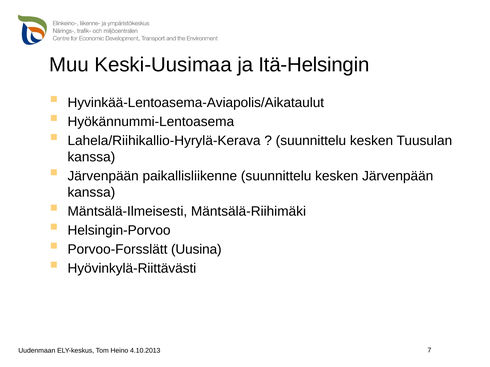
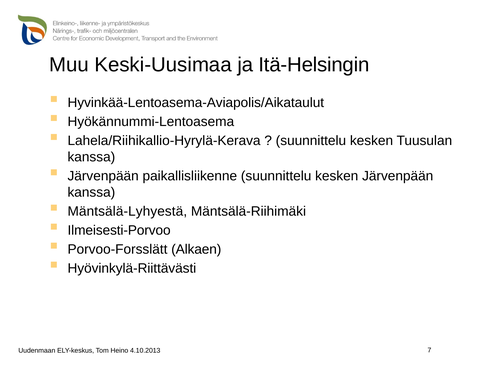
Mäntsälä-Ilmeisesti: Mäntsälä-Ilmeisesti -> Mäntsälä-Lyhyestä
Helsingin-Porvoo: Helsingin-Porvoo -> Ilmeisesti-Porvoo
Uusina: Uusina -> Alkaen
